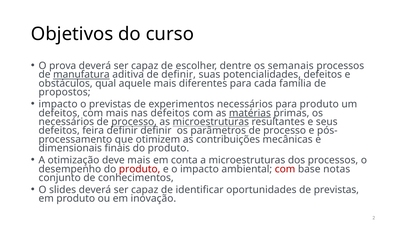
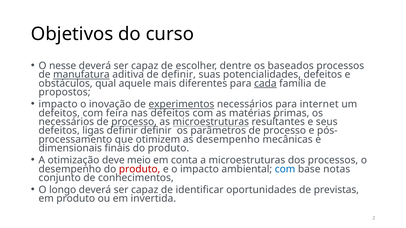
prova: prova -> nesse
semanais: semanais -> baseados
cada underline: none -> present
o previstas: previstas -> inovação
experimentos underline: none -> present
para produto: produto -> internet
com mais: mais -> feira
matérias underline: present -> none
feira: feira -> ligas
as contribuições: contribuições -> desempenho
deve mais: mais -> meio
com at (285, 169) colour: red -> blue
slides: slides -> longo
inovação: inovação -> invertida
